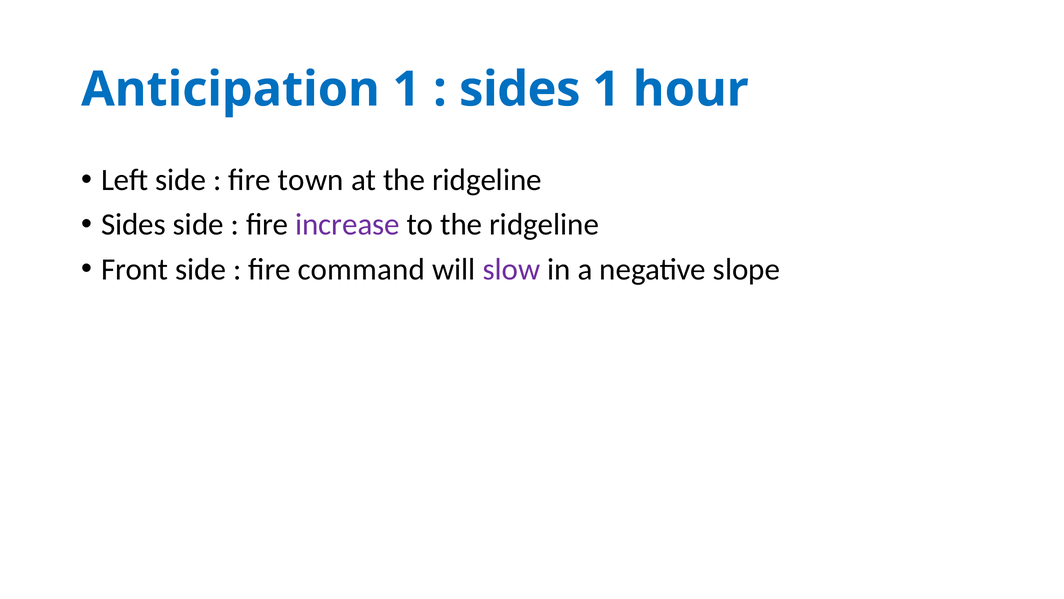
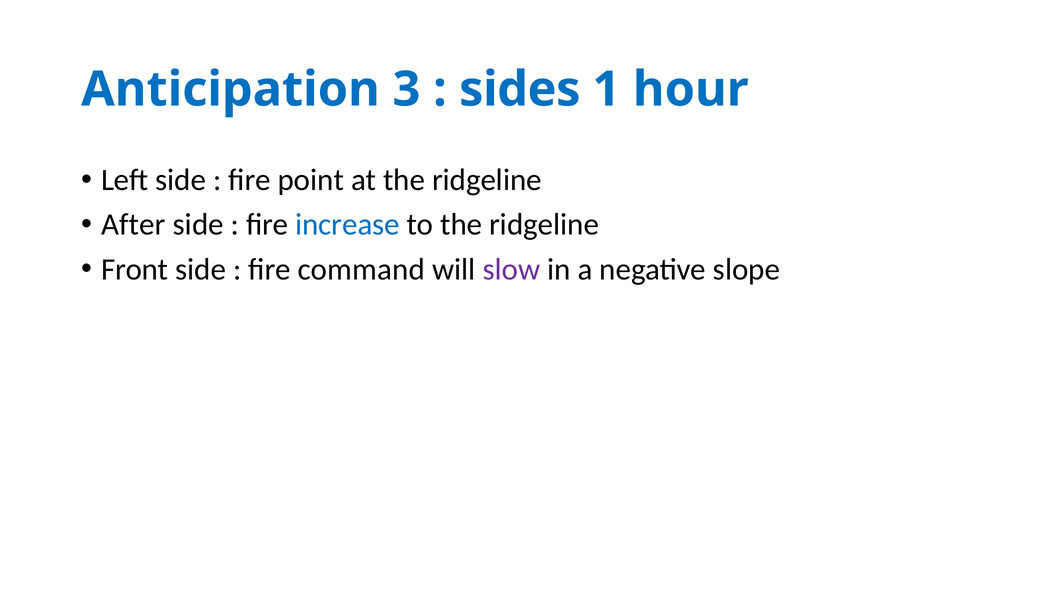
Anticipation 1: 1 -> 3
town: town -> point
Sides at (133, 225): Sides -> After
increase colour: purple -> blue
